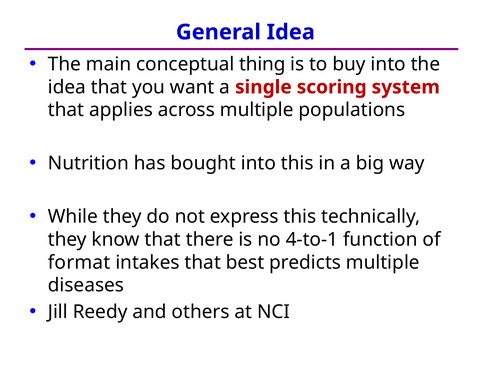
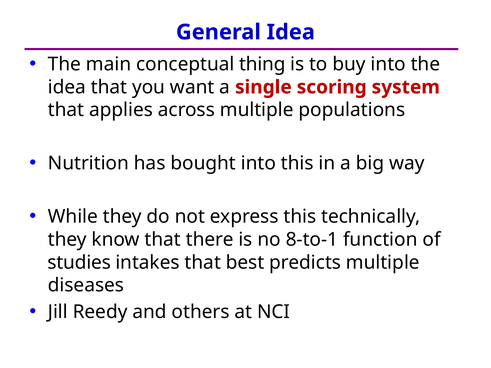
4-to-1: 4-to-1 -> 8-to-1
format: format -> studies
